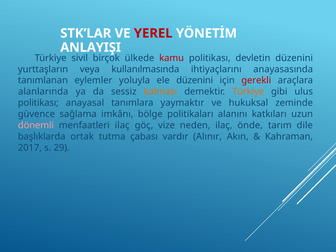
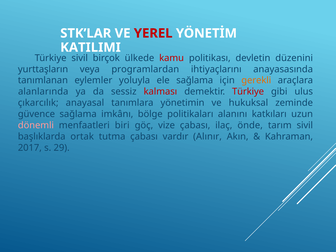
ANLAYIŞI: ANLAYIŞI -> KATILIMI
kullanılmasında: kullanılmasında -> programlardan
ele düzenini: düzenini -> sağlama
gerekli colour: red -> orange
kalması colour: orange -> red
Türkiye at (248, 92) colour: orange -> red
politikası at (38, 103): politikası -> çıkarcılık
yaymaktır: yaymaktır -> yönetimin
menfaatleri ilaç: ilaç -> biri
vize neden: neden -> çabası
tarım dile: dile -> sivil
